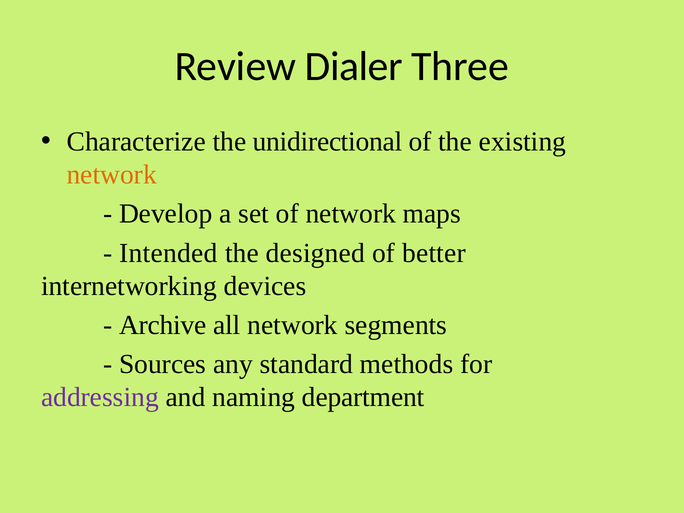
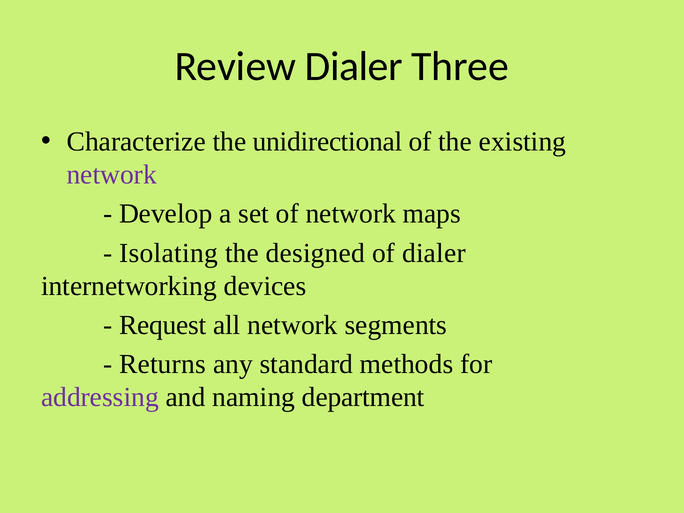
network at (112, 175) colour: orange -> purple
Intended: Intended -> Isolating
of better: better -> dialer
Archive: Archive -> Request
Sources: Sources -> Returns
